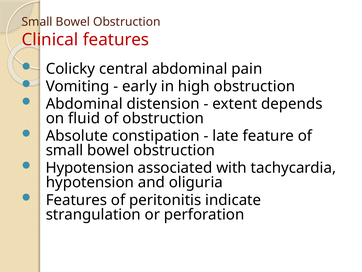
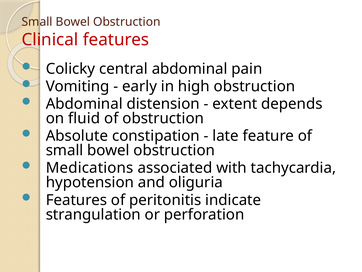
Hypotension at (90, 168): Hypotension -> Medications
